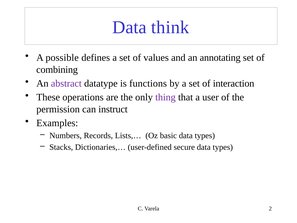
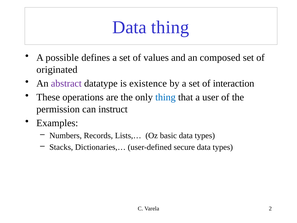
Data think: think -> thing
annotating: annotating -> composed
combining: combining -> originated
functions: functions -> existence
thing at (165, 97) colour: purple -> blue
